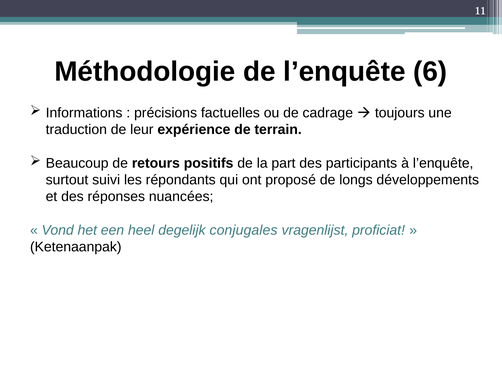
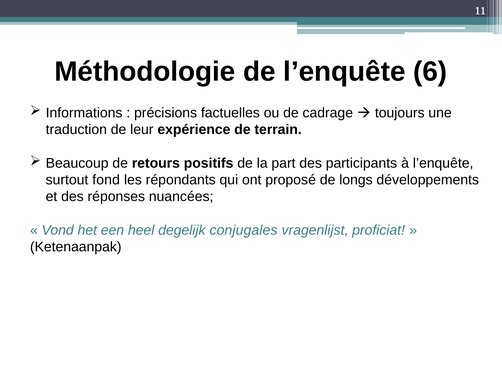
suivi: suivi -> fond
